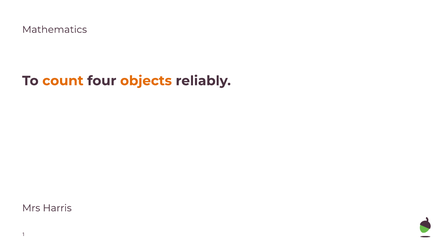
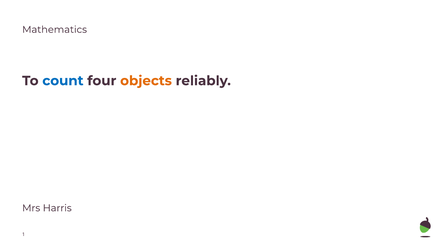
count colour: orange -> blue
